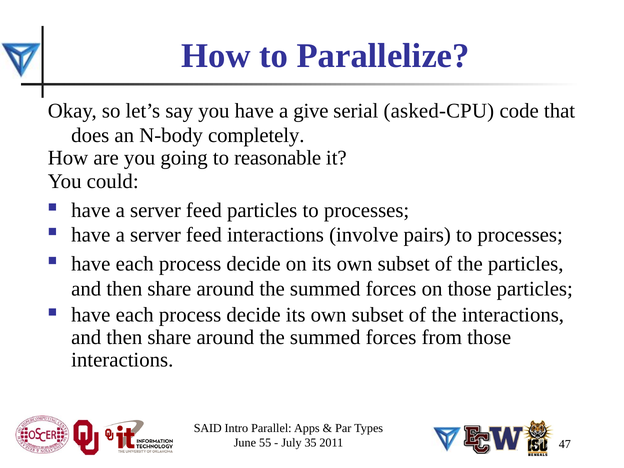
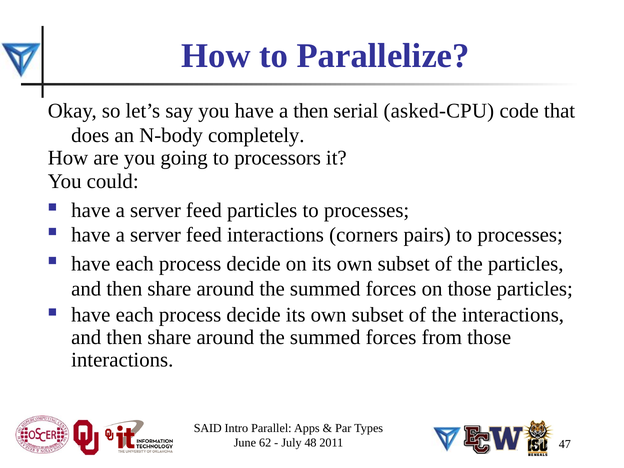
a give: give -> then
reasonable: reasonable -> processors
involve: involve -> corners
55: 55 -> 62
35: 35 -> 48
